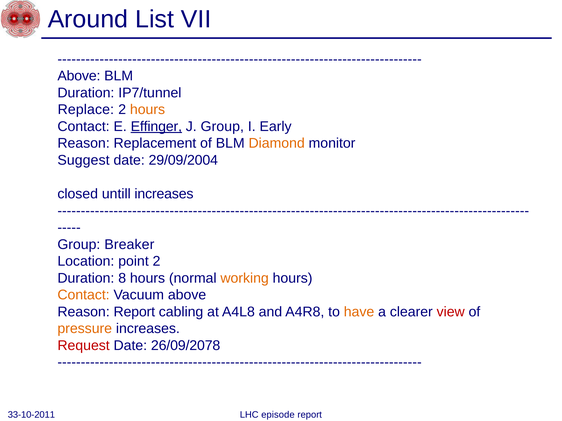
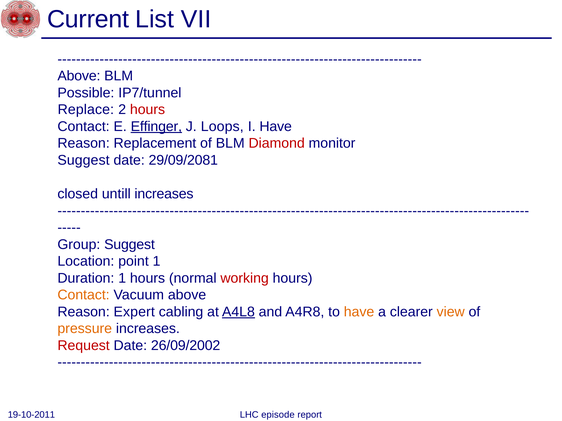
Around: Around -> Current
Duration at (86, 93): Duration -> Possible
hours at (148, 110) colour: orange -> red
J Group: Group -> Loops
I Early: Early -> Have
Diamond colour: orange -> red
29/09/2004: 29/09/2004 -> 29/09/2081
Group Breaker: Breaker -> Suggest
point 2: 2 -> 1
Duration 8: 8 -> 1
working colour: orange -> red
Reason Report: Report -> Expert
A4L8 underline: none -> present
view colour: red -> orange
26/09/2078: 26/09/2078 -> 26/09/2002
33-10-2011: 33-10-2011 -> 19-10-2011
